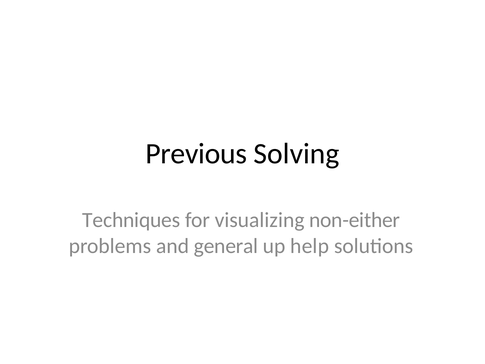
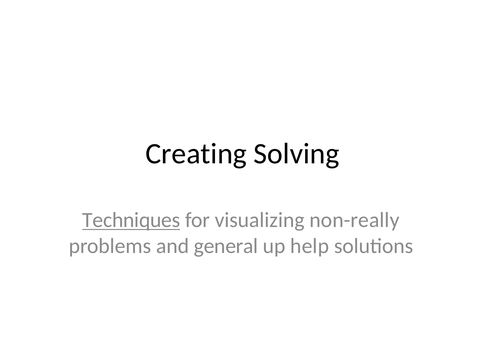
Previous: Previous -> Creating
Techniques underline: none -> present
non-either: non-either -> non-really
